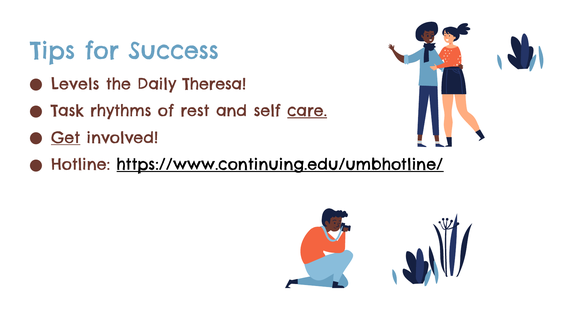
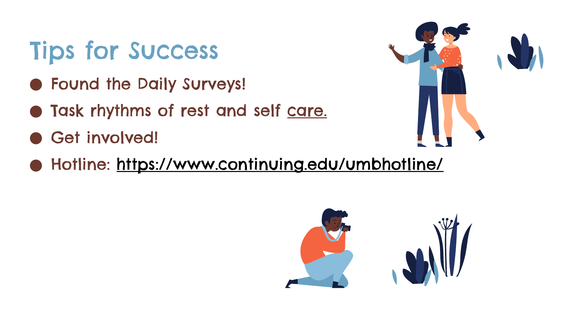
Levels: Levels -> Found
Theresa: Theresa -> Surveys
Get underline: present -> none
